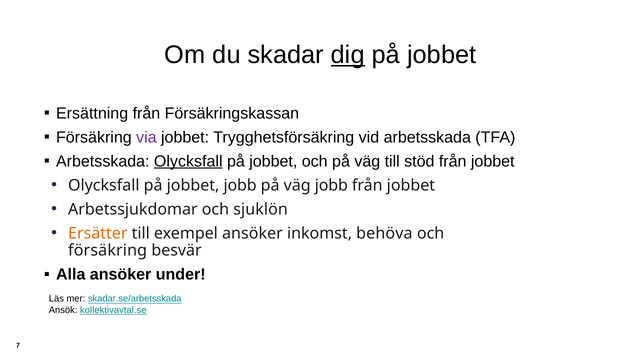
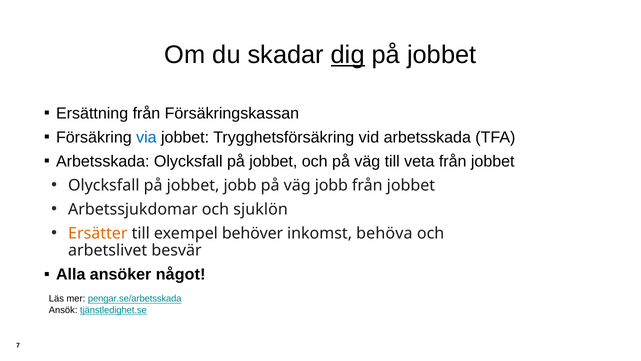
via colour: purple -> blue
Olycksfall at (188, 161) underline: present -> none
stöd: stöd -> veta
exempel ansöker: ansöker -> behöver
försäkring at (108, 250): försäkring -> arbetslivet
under: under -> något
skadar.se/arbetsskada: skadar.se/arbetsskada -> pengar.se/arbetsskada
kollektivavtal.se: kollektivavtal.se -> tjänstledighet.se
